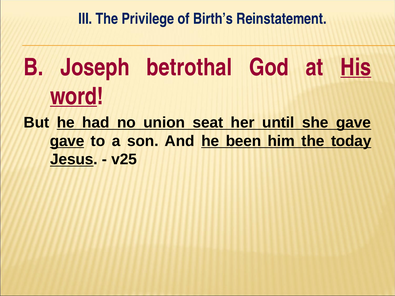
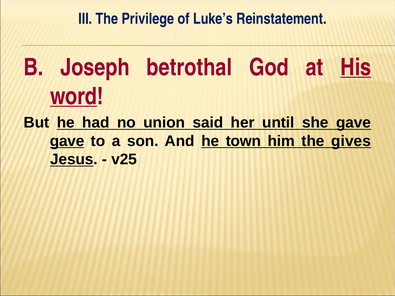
Birth’s: Birth’s -> Luke’s
seat: seat -> said
been: been -> town
today: today -> gives
